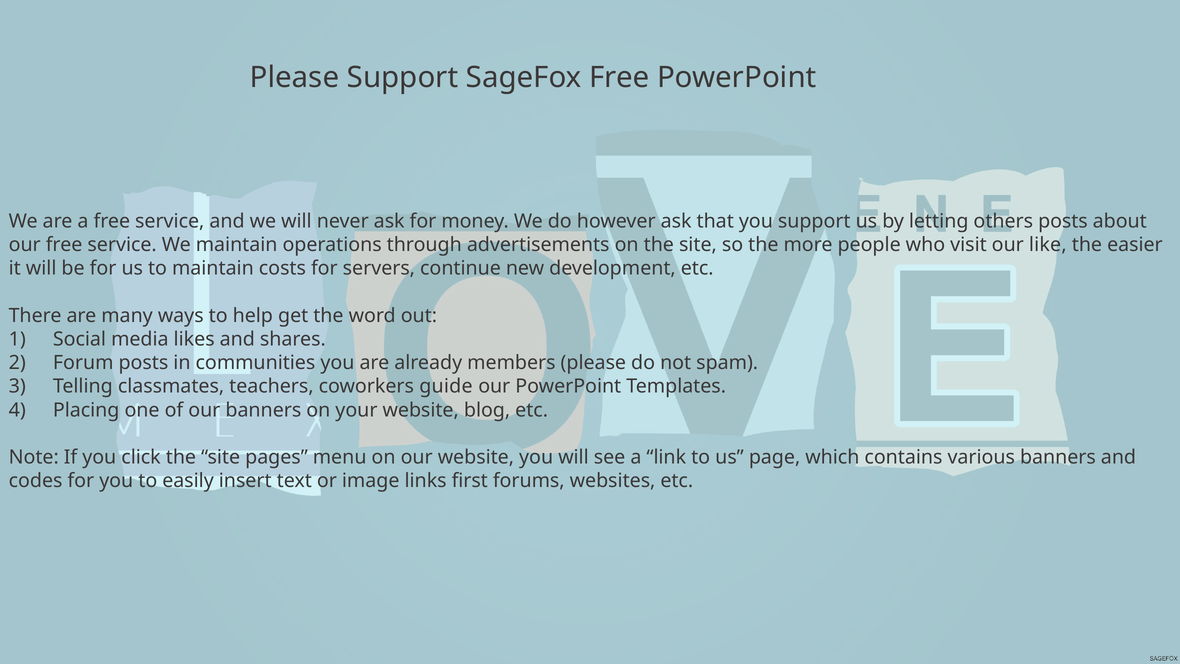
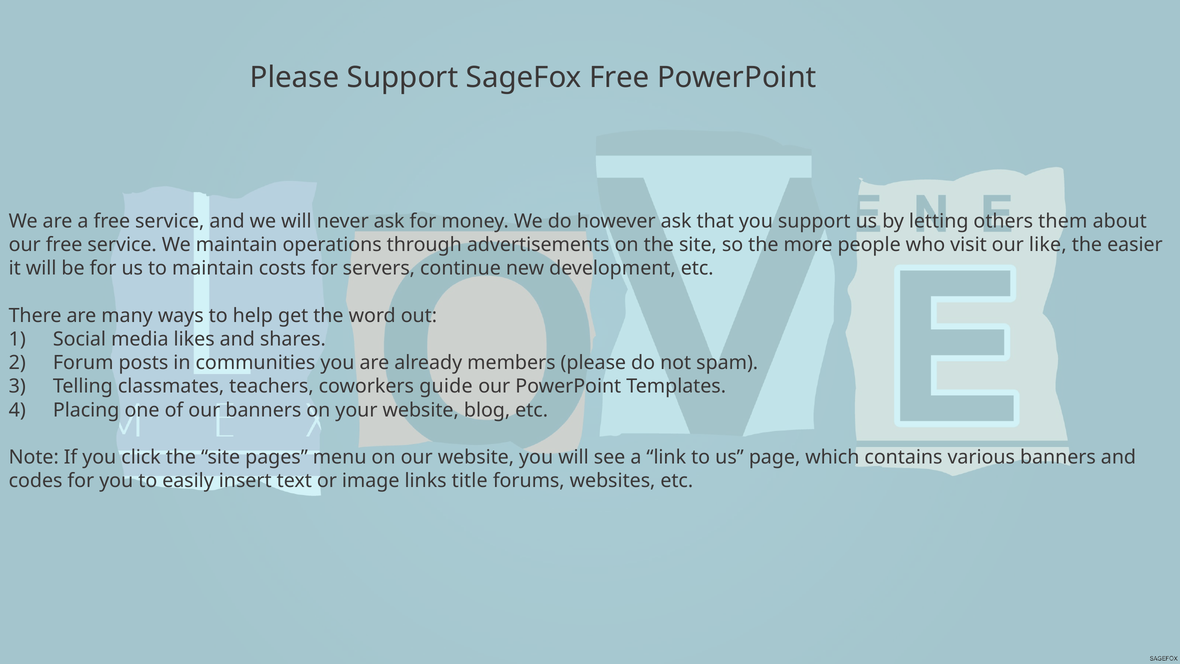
others posts: posts -> them
first: first -> title
